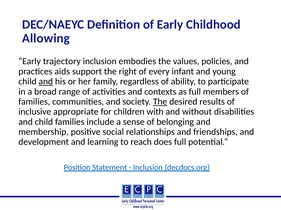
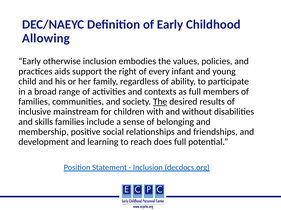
trajectory: trajectory -> otherwise
and at (46, 82) underline: present -> none
appropriate: appropriate -> mainstream
and child: child -> skills
